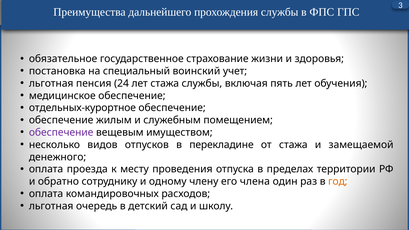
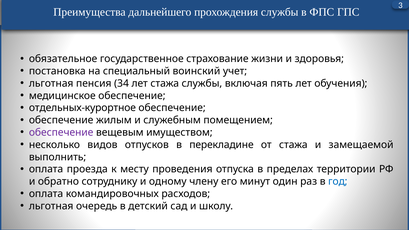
24: 24 -> 34
денежного: денежного -> выполнить
члена: члена -> минут
год colour: orange -> blue
